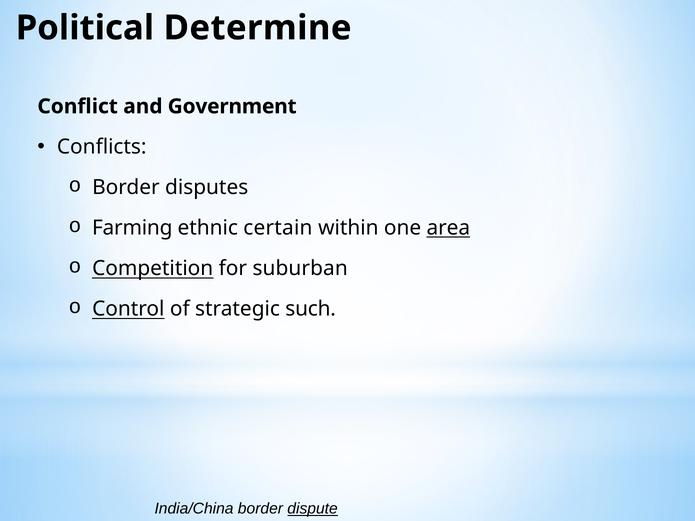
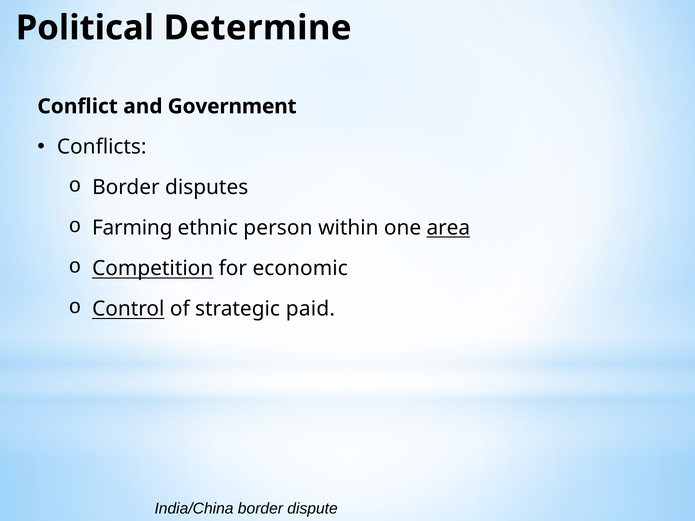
certain: certain -> person
suburban: suburban -> economic
such: such -> paid
dispute underline: present -> none
